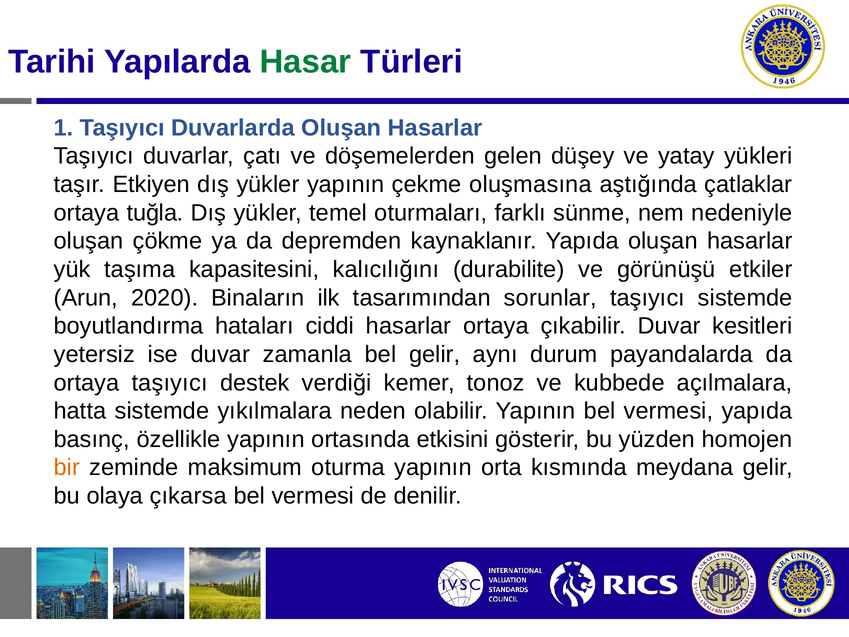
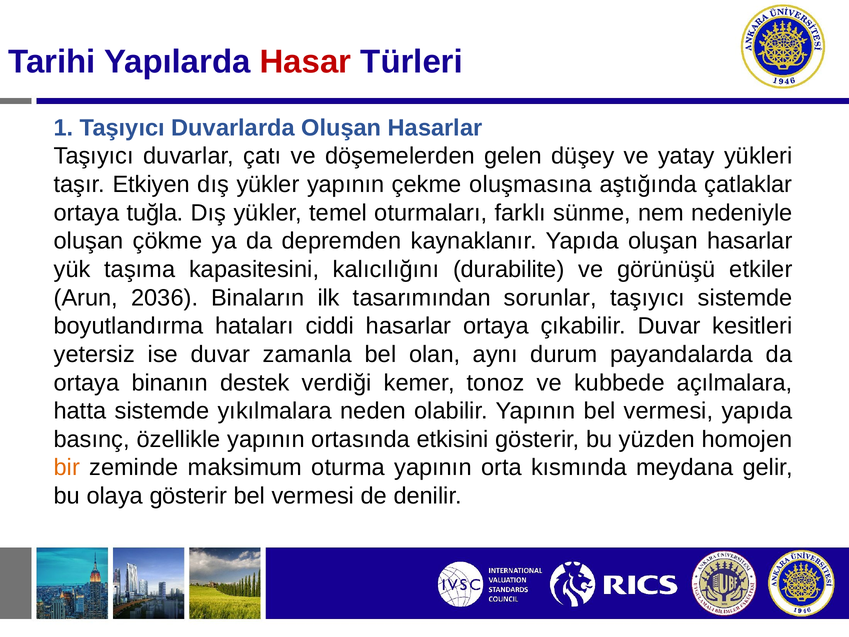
Hasar colour: green -> red
2020: 2020 -> 2036
bel gelir: gelir -> olan
ortaya taşıyıcı: taşıyıcı -> binanın
olaya çıkarsa: çıkarsa -> gösterir
